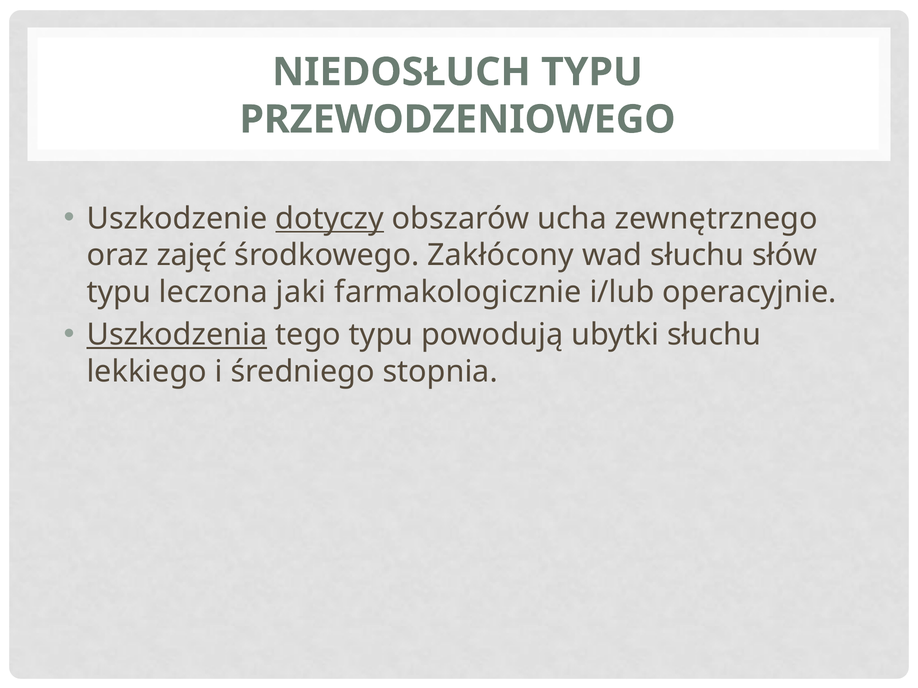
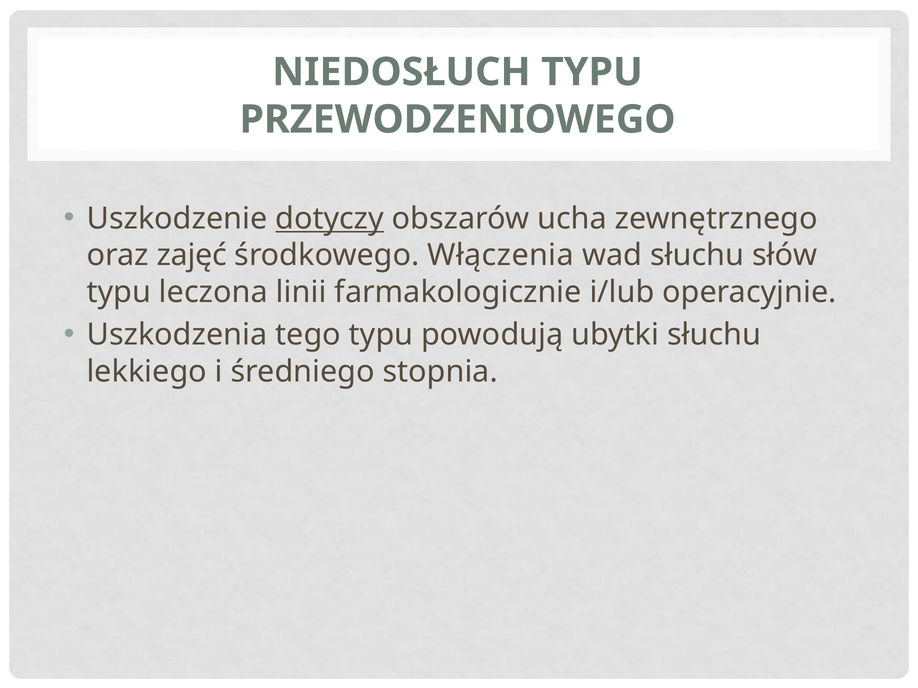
Zakłócony: Zakłócony -> Włączenia
jaki: jaki -> linii
Uszkodzenia underline: present -> none
